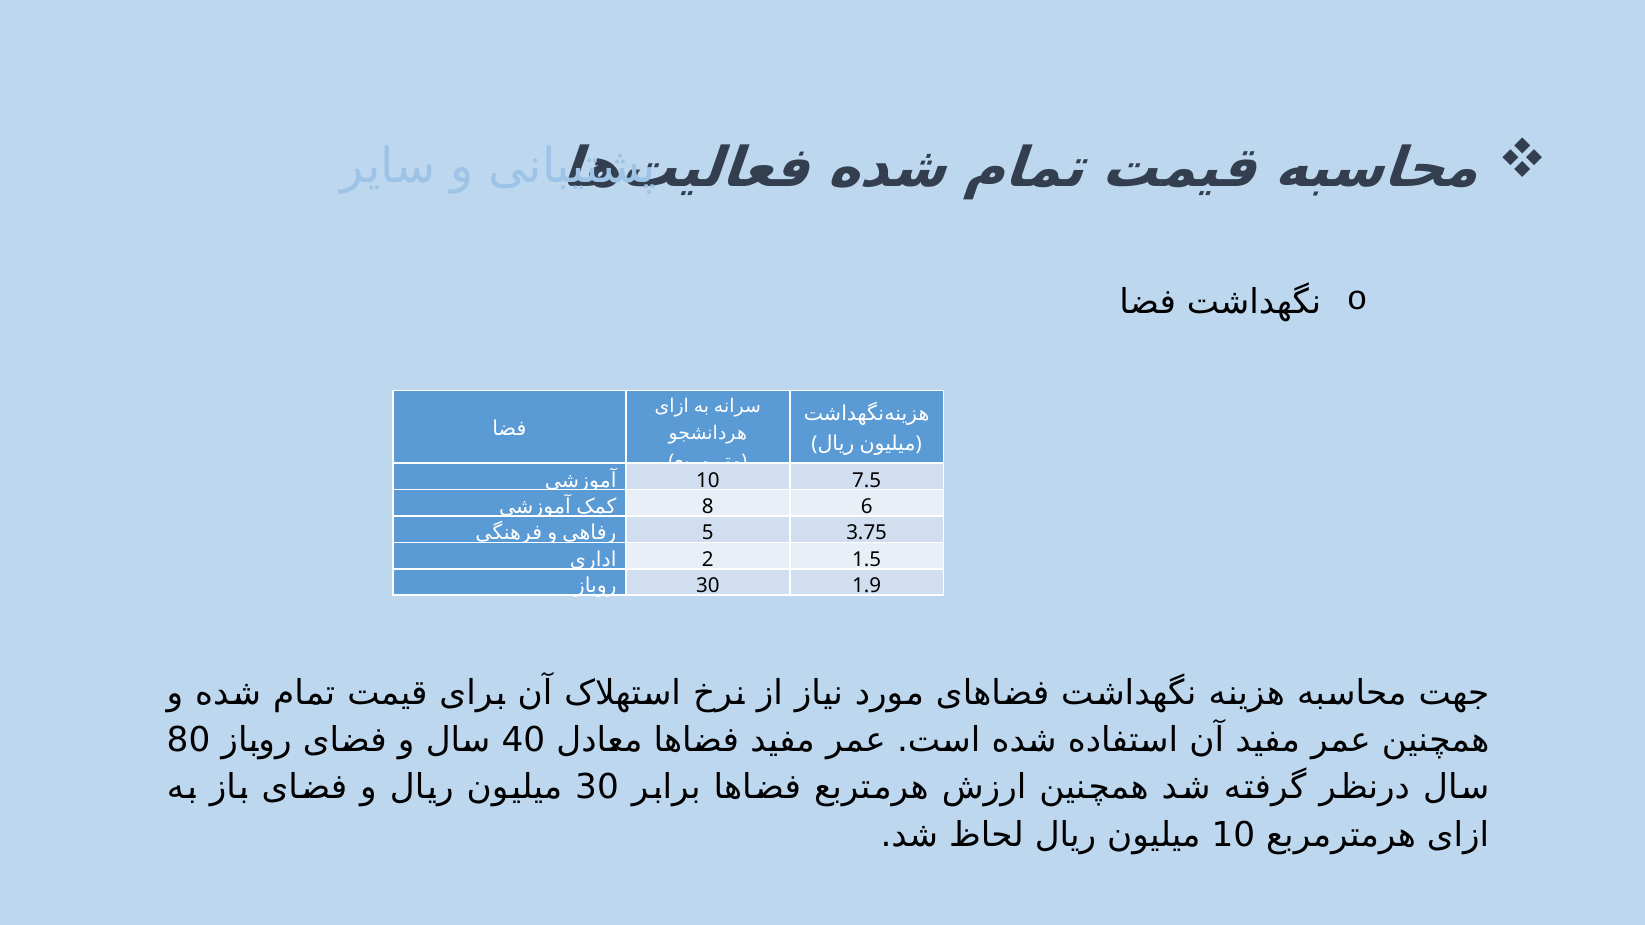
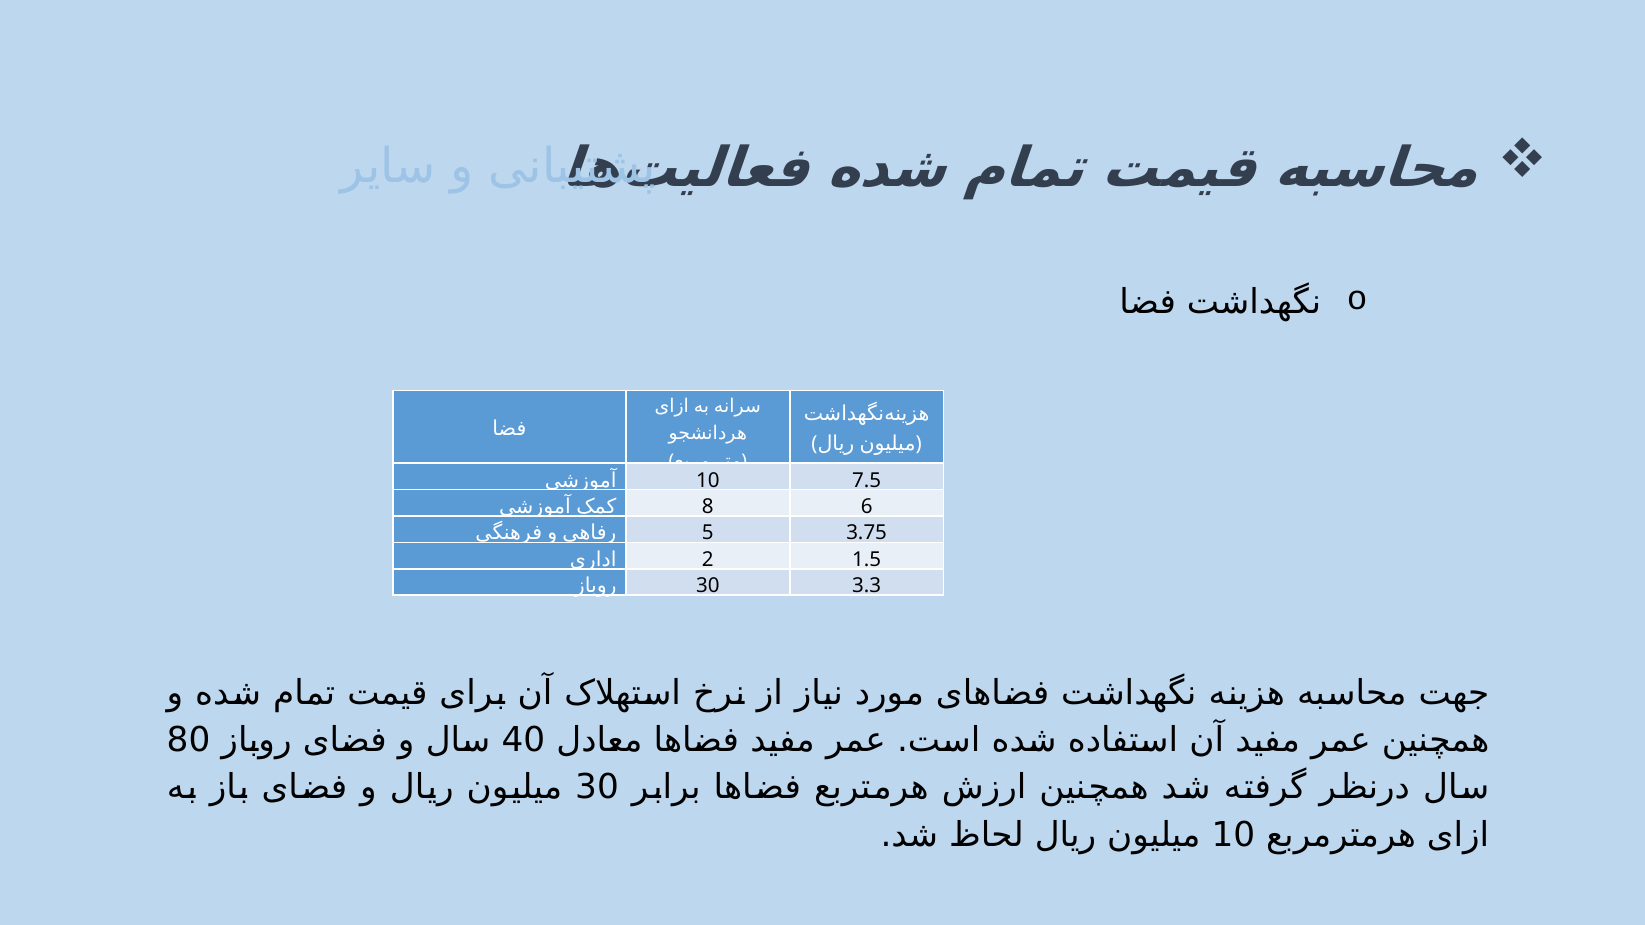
1.9: 1.9 -> 3.3
